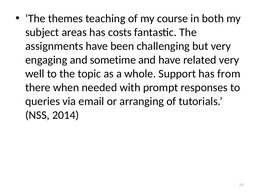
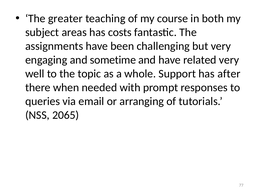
themes: themes -> greater
from: from -> after
2014: 2014 -> 2065
